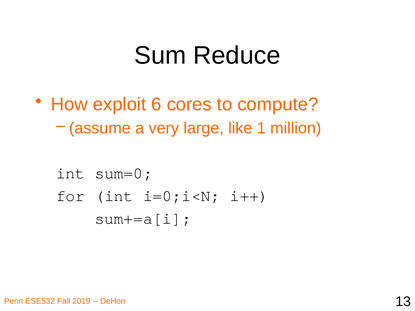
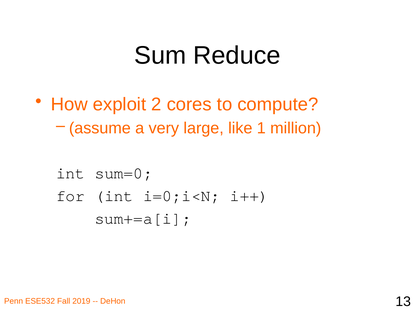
6: 6 -> 2
